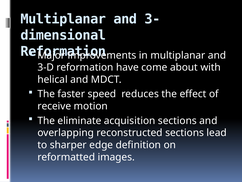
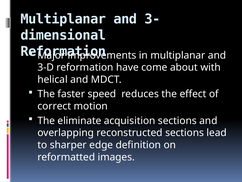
receive: receive -> correct
